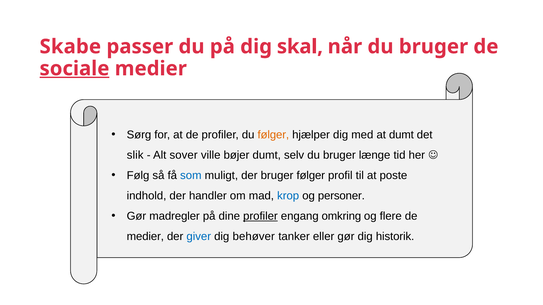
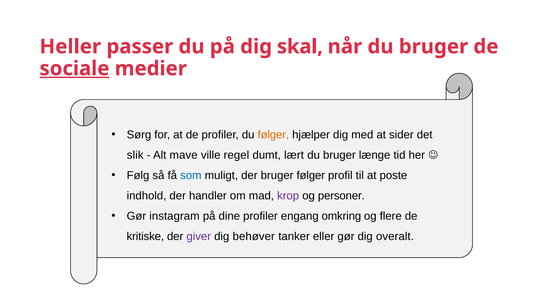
Skabe: Skabe -> Heller
at dumt: dumt -> sider
sover: sover -> mave
bøjer: bøjer -> regel
selv: selv -> lært
krop colour: blue -> purple
madregler: madregler -> instagram
profiler at (260, 217) underline: present -> none
medier at (145, 237): medier -> kritiske
giver colour: blue -> purple
historik: historik -> overalt
